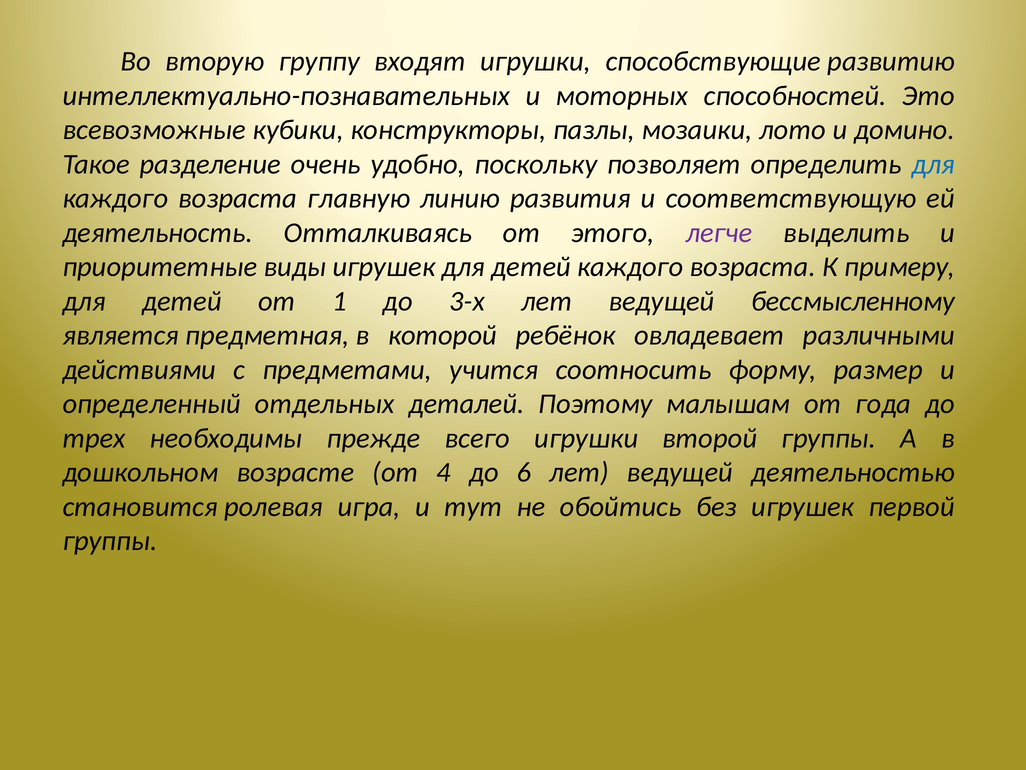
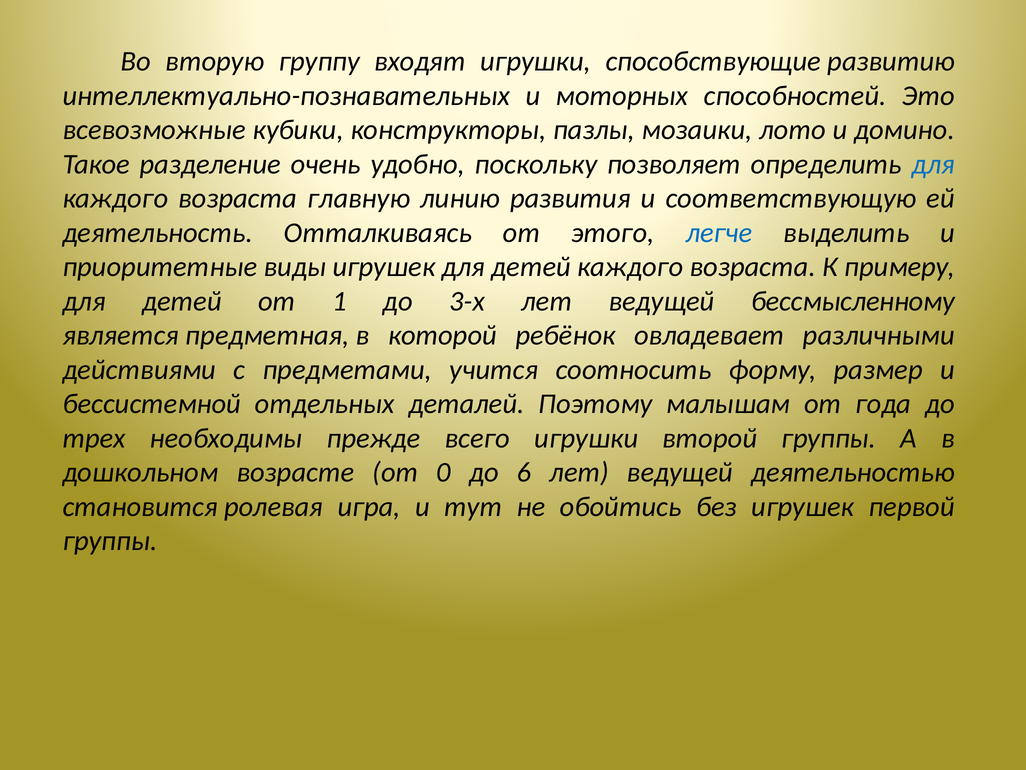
легче colour: purple -> blue
определенный: определенный -> бессистемной
4: 4 -> 0
